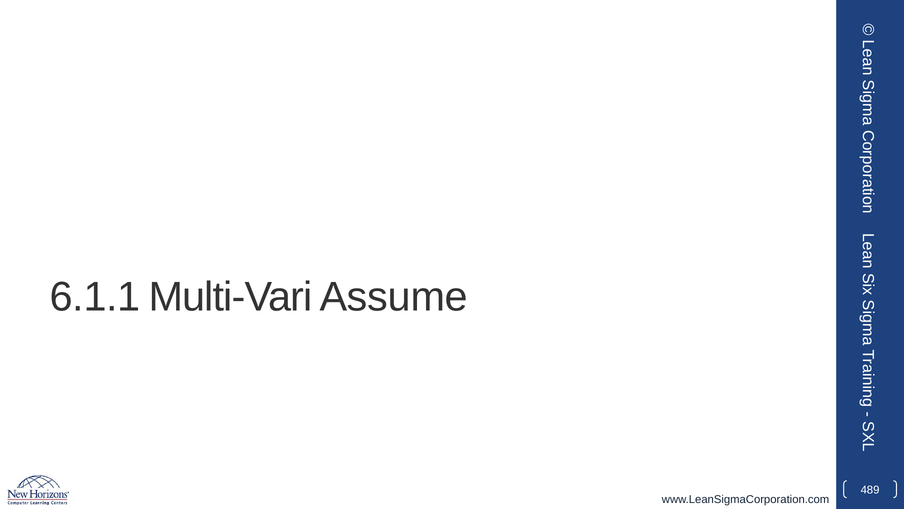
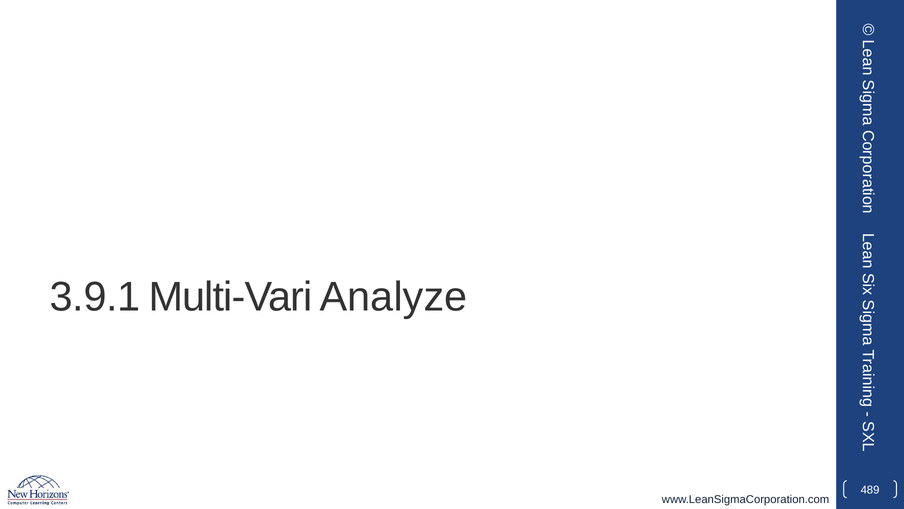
6.1.1: 6.1.1 -> 3.9.1
Assume: Assume -> Analyze
